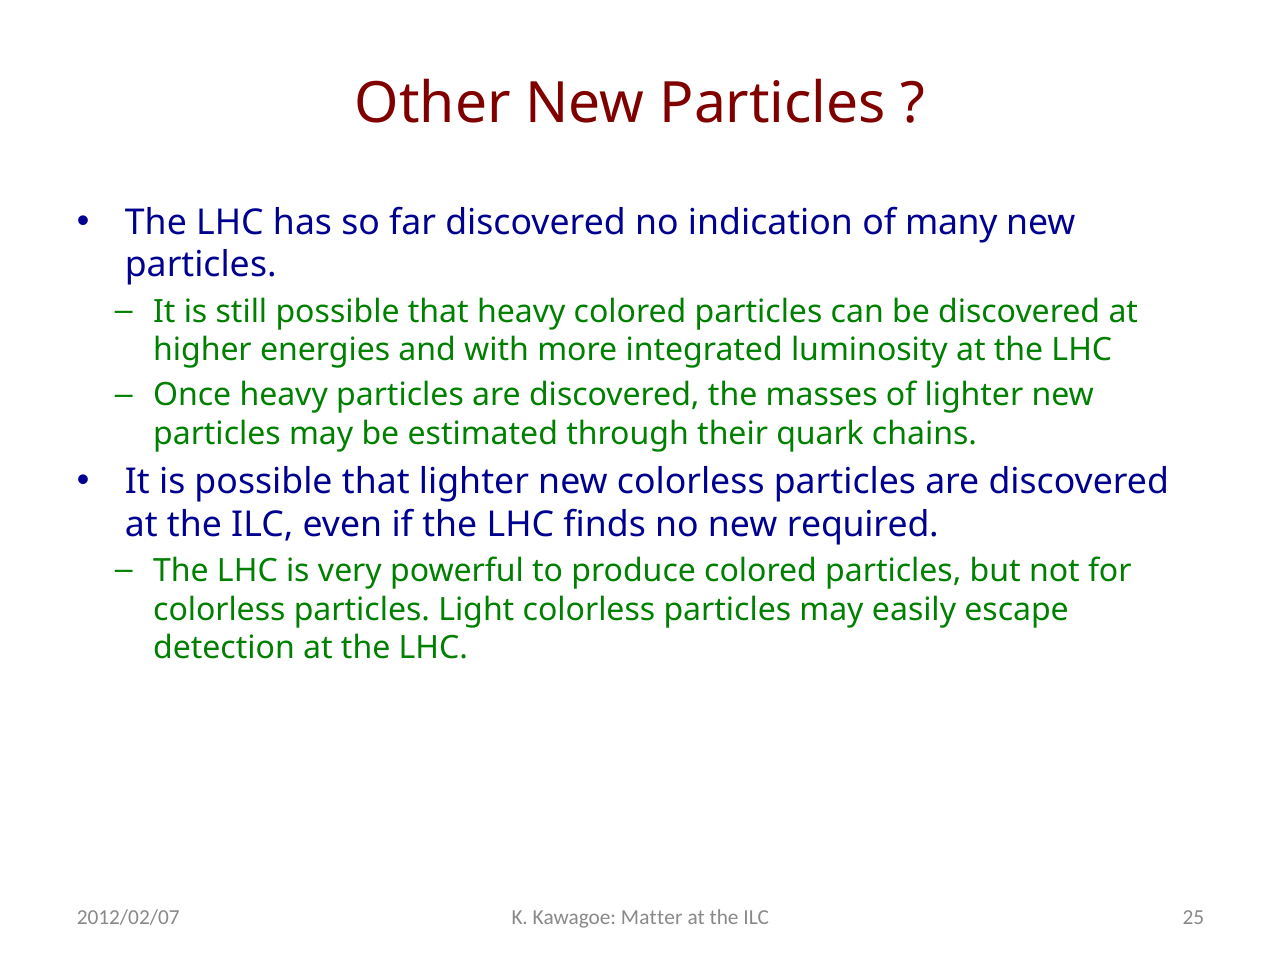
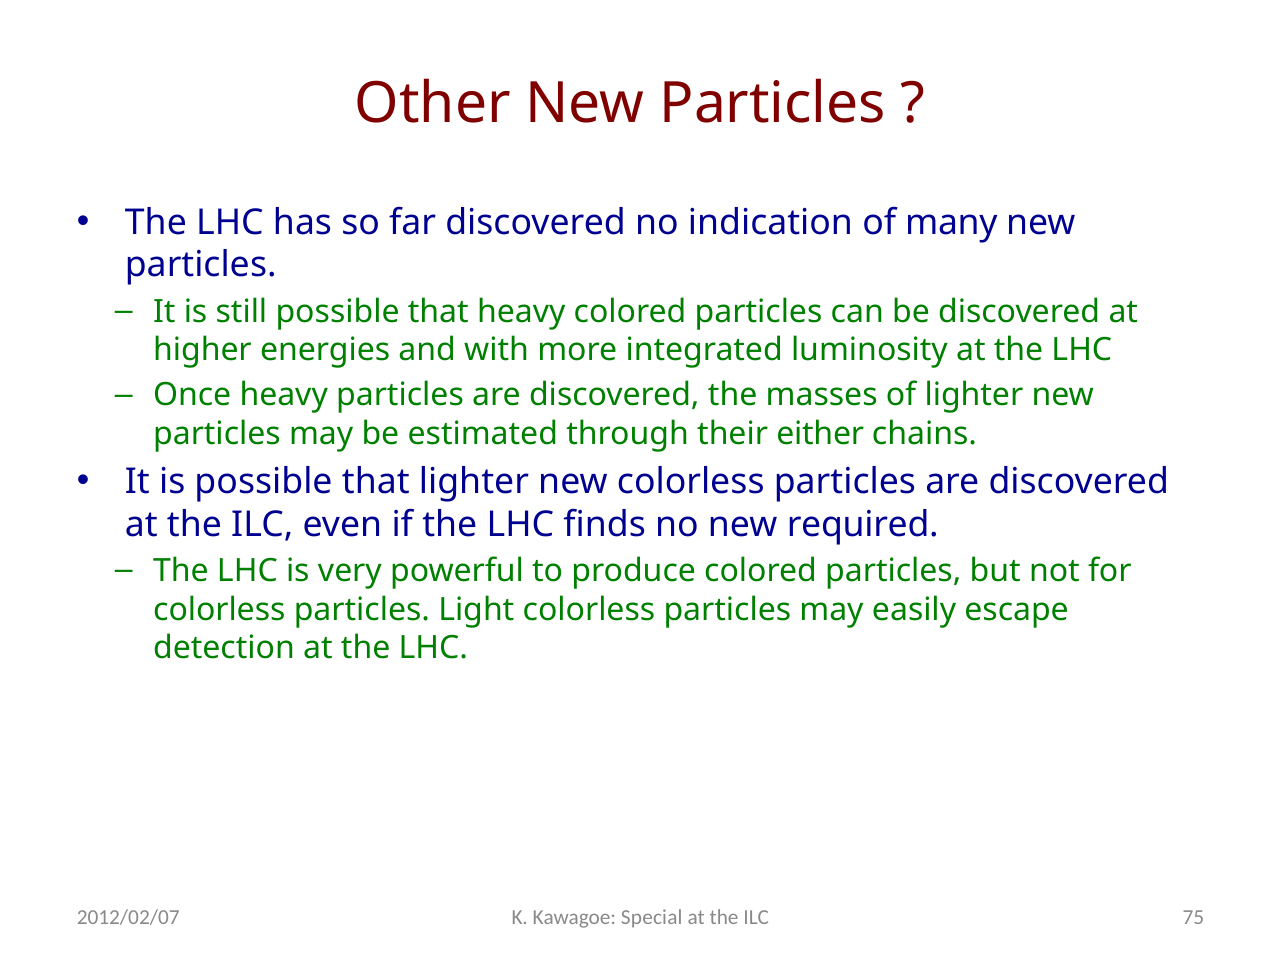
quark: quark -> either
Matter: Matter -> Special
25: 25 -> 75
